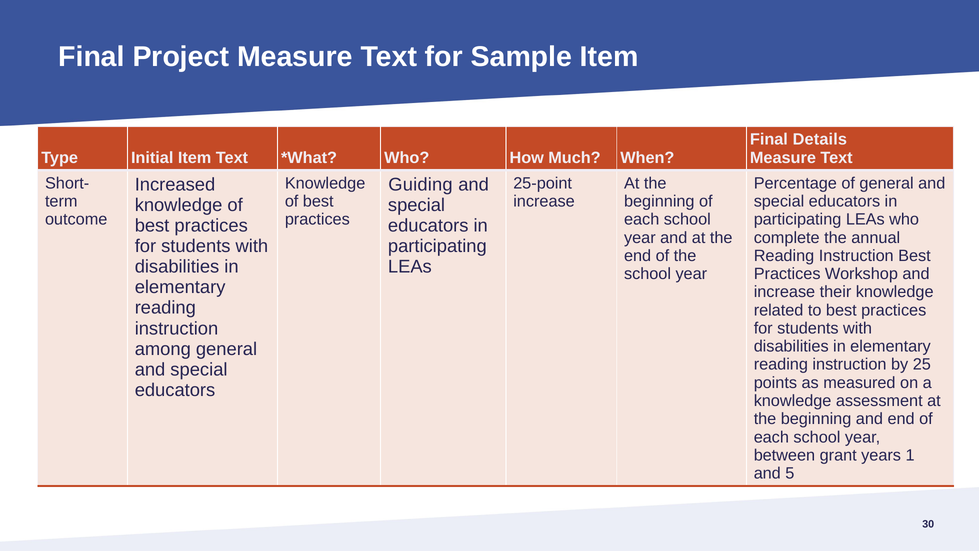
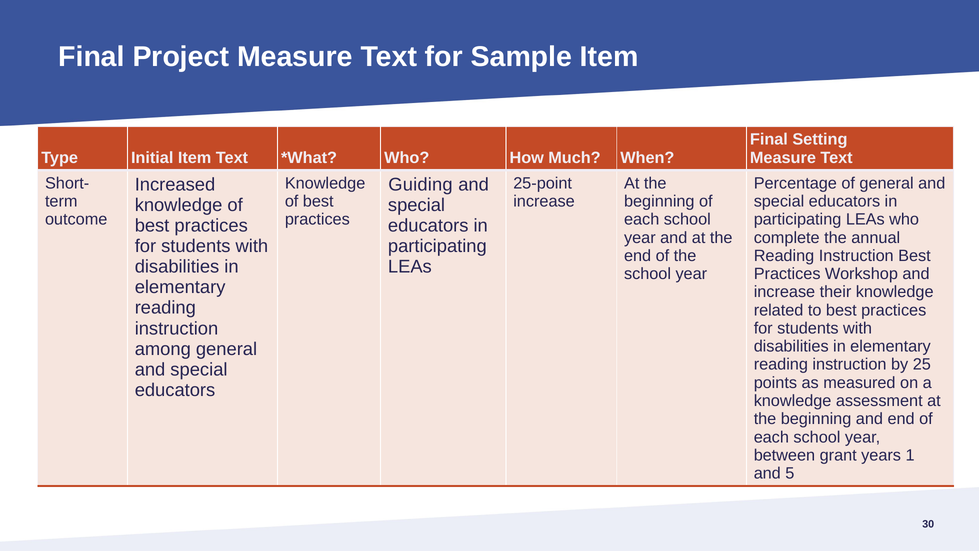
Details: Details -> Setting
